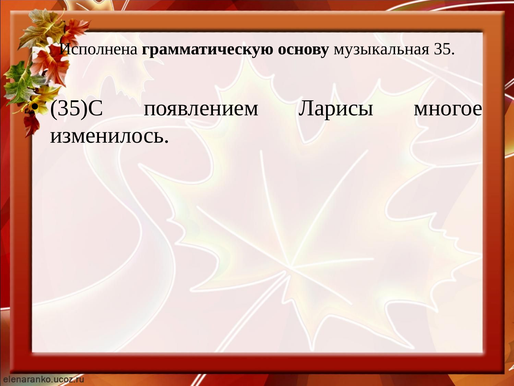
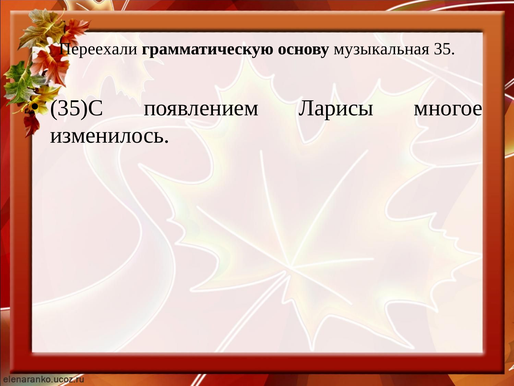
Исполнена: Исполнена -> Переехали
